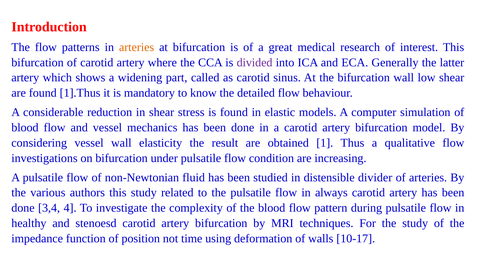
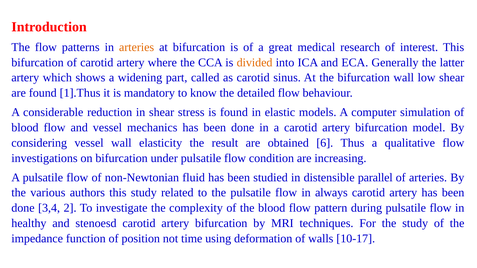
divided colour: purple -> orange
1: 1 -> 6
divider: divider -> parallel
4: 4 -> 2
